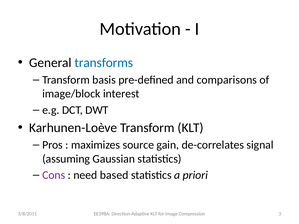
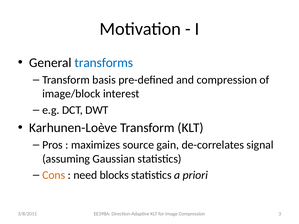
and comparisons: comparisons -> compression
Cons colour: purple -> orange
based: based -> blocks
